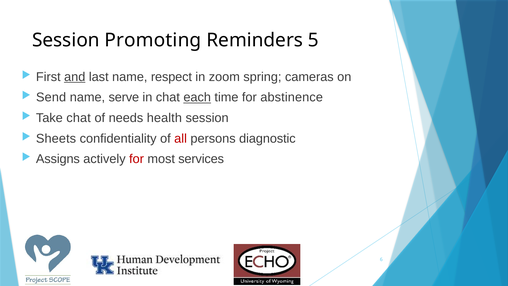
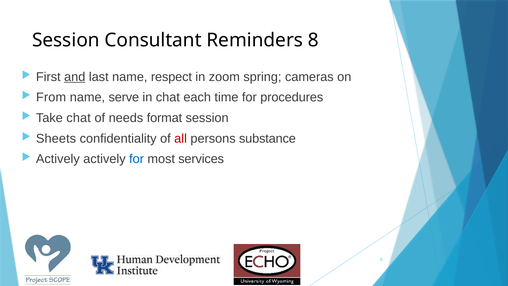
Promoting: Promoting -> Consultant
5: 5 -> 8
Send: Send -> From
each underline: present -> none
abstinence: abstinence -> procedures
health: health -> format
diagnostic: diagnostic -> substance
Assigns at (58, 159): Assigns -> Actively
for at (137, 159) colour: red -> blue
